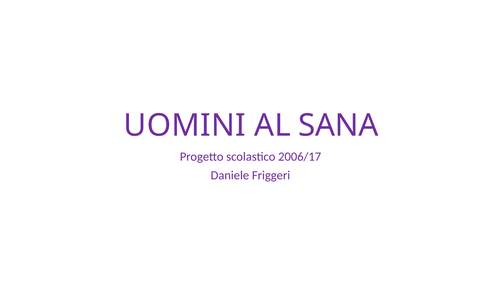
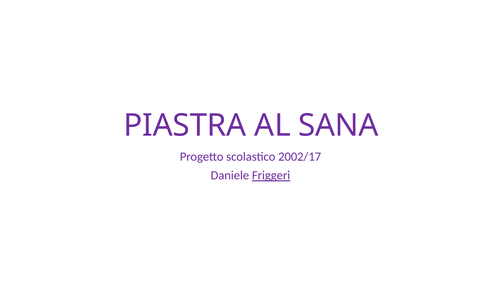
UOMINI: UOMINI -> PIASTRA
2006/17: 2006/17 -> 2002/17
Friggeri underline: none -> present
